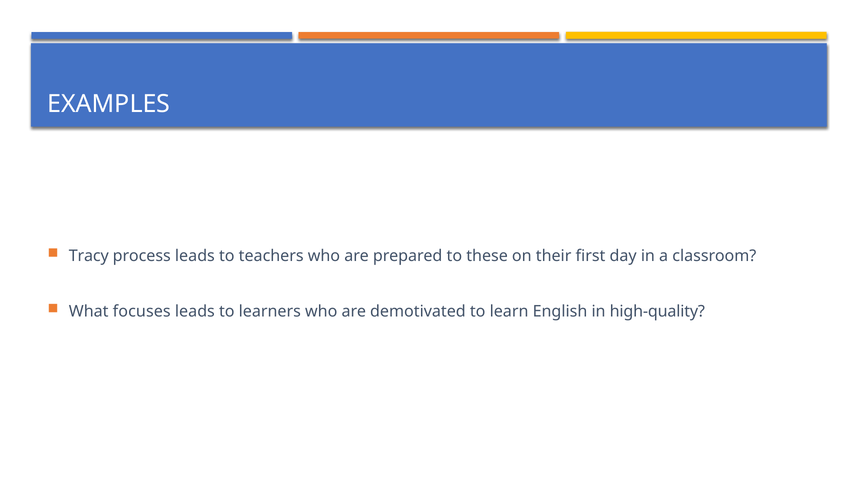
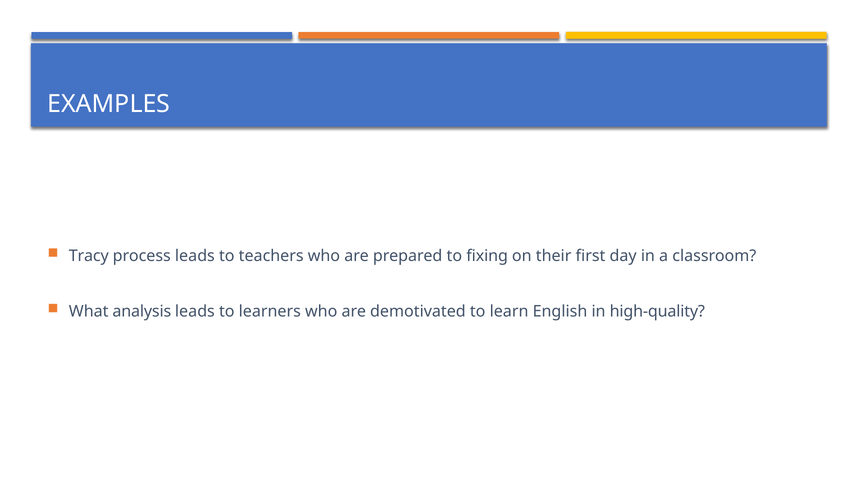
these: these -> fixing
focuses: focuses -> analysis
